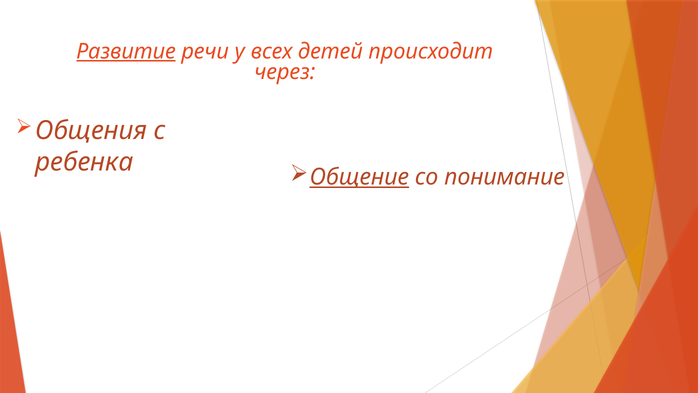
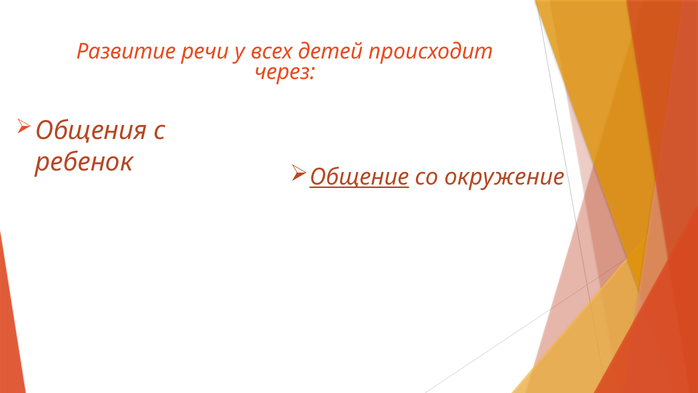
Развитие underline: present -> none
ребенка: ребенка -> ребенок
понимание: понимание -> окружение
